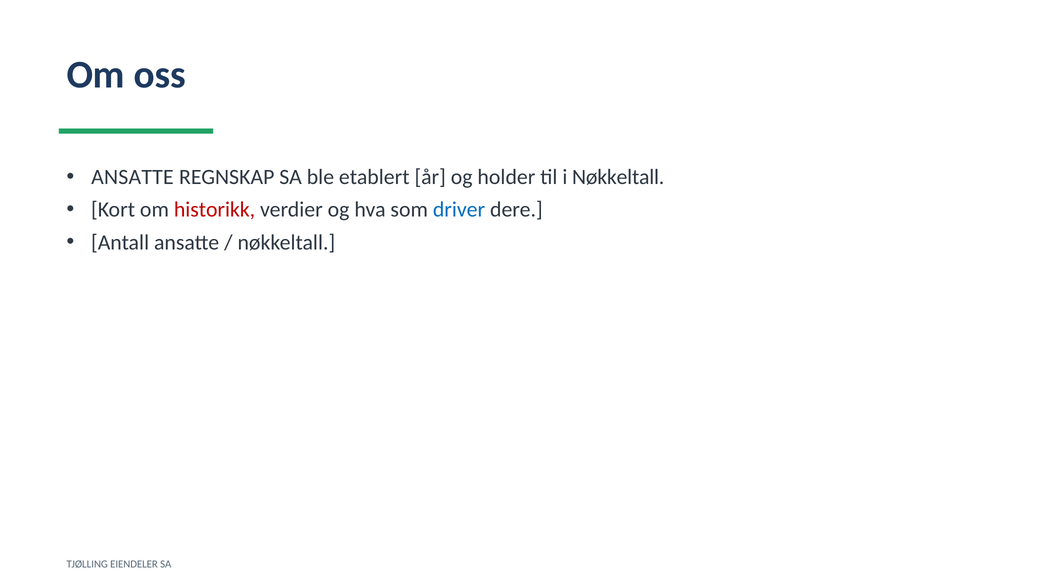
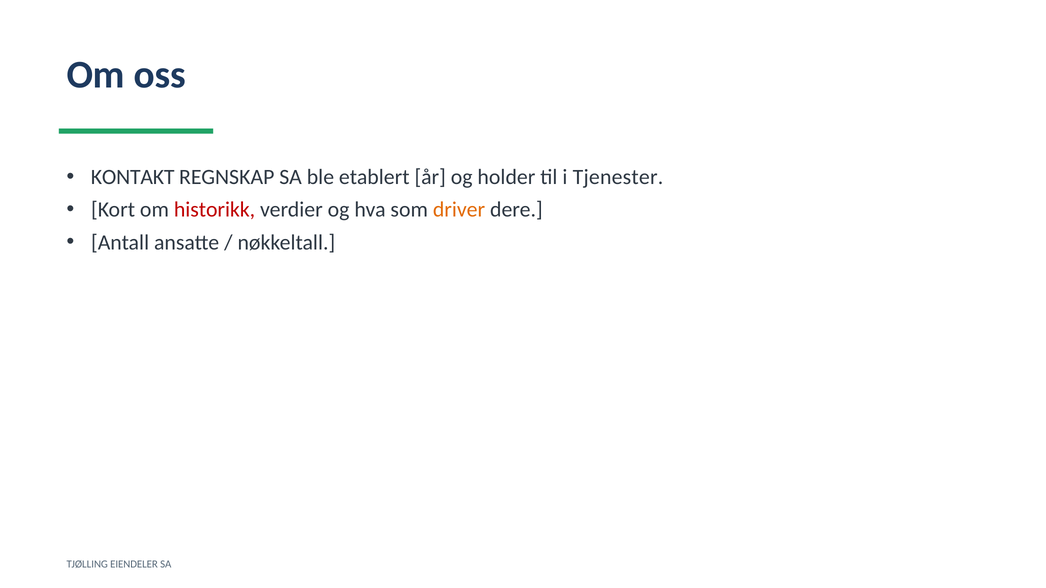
ANSATTE at (132, 177): ANSATTE -> KONTAKT
i Nøkkeltall: Nøkkeltall -> Tjenester
driver colour: blue -> orange
